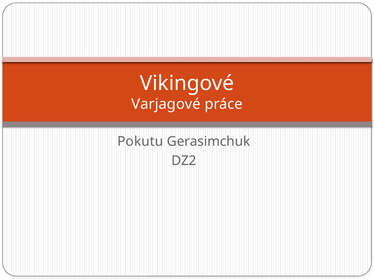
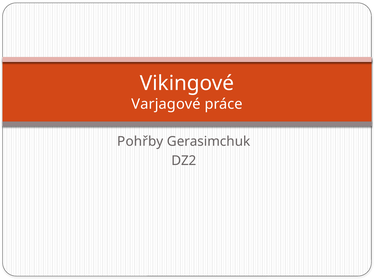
Pokutu: Pokutu -> Pohřby
